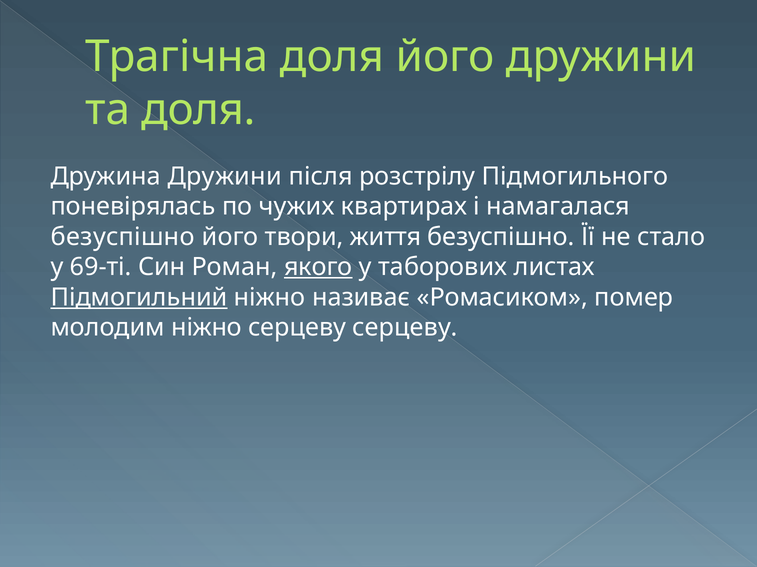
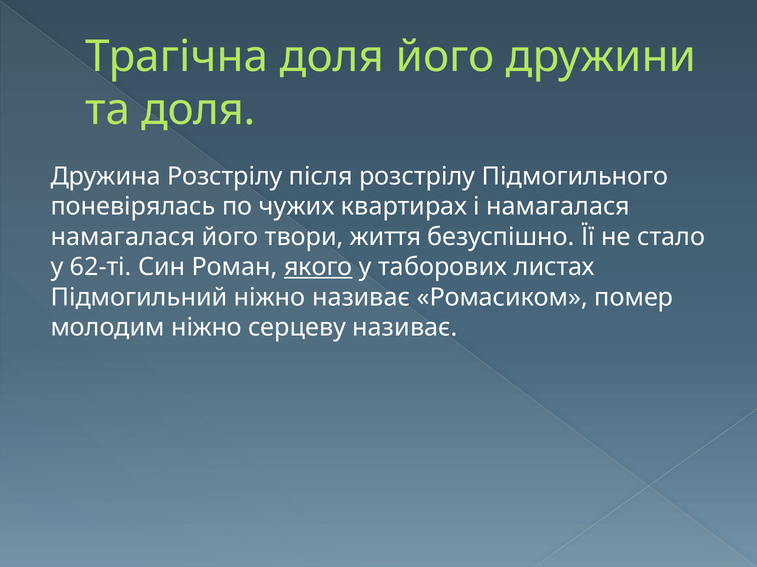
Дружина Дружини: Дружини -> Розстрілу
безуспішно at (123, 237): безуспішно -> намагалася
69-ті: 69-ті -> 62-ті
Підмогильний underline: present -> none
серцеву серцеву: серцеву -> називає
